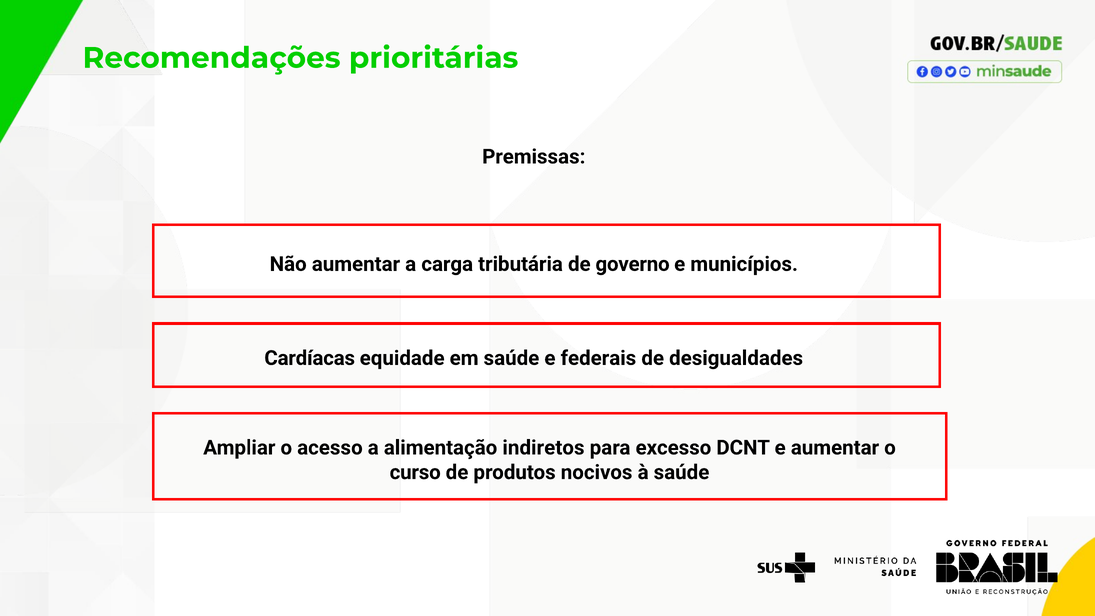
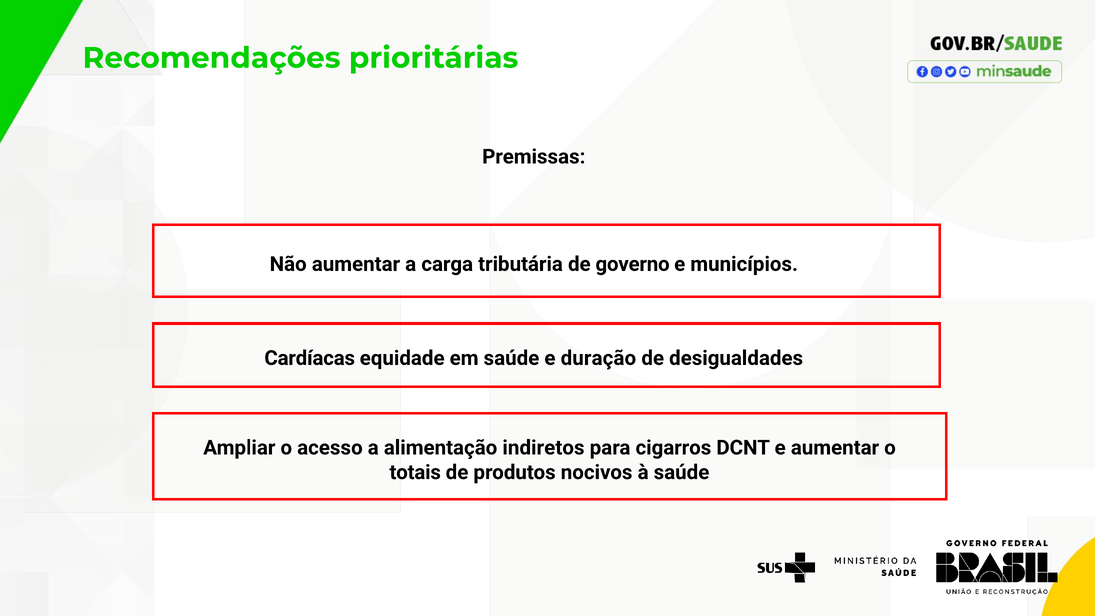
federais: federais -> duração
excesso: excesso -> cigarros
curso: curso -> totais
